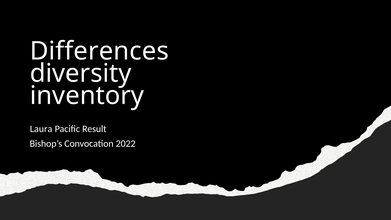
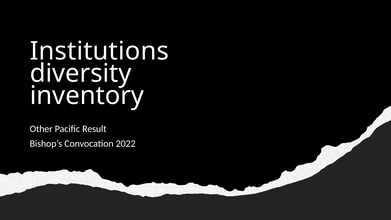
Differences: Differences -> Institutions
Laura: Laura -> Other
